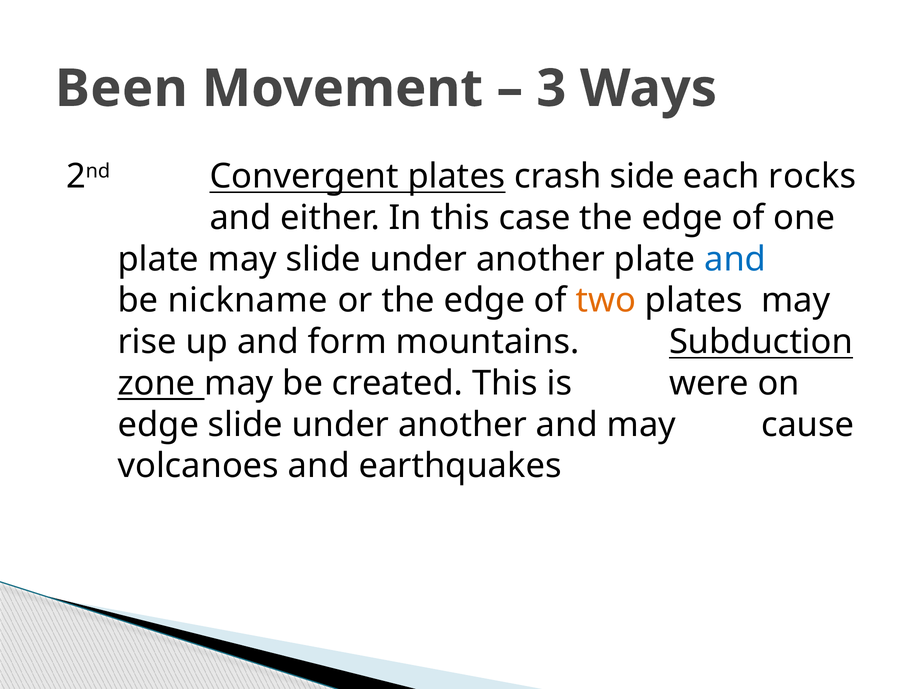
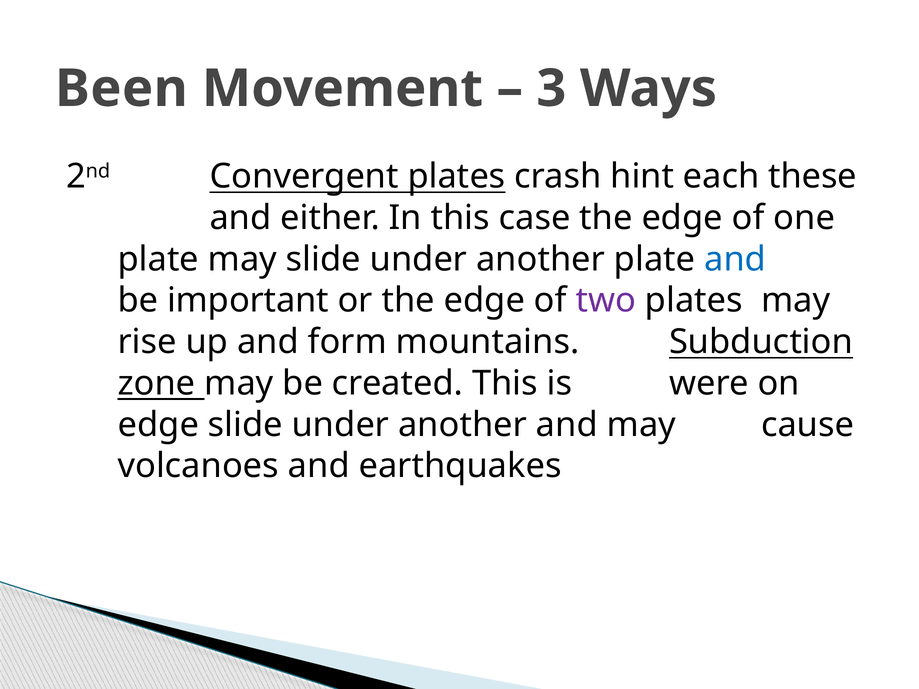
side: side -> hint
rocks: rocks -> these
nickname: nickname -> important
two colour: orange -> purple
